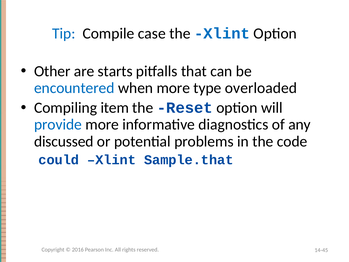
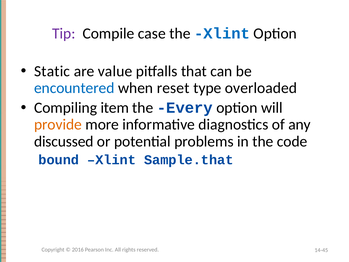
Tip colour: blue -> purple
Other: Other -> Static
starts: starts -> value
when more: more -> reset
Reset: Reset -> Every
provide colour: blue -> orange
could: could -> bound
